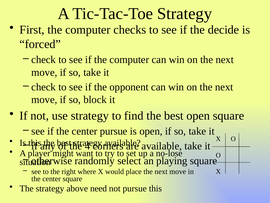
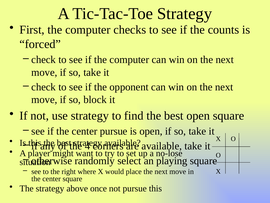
decide: decide -> counts
need: need -> once
